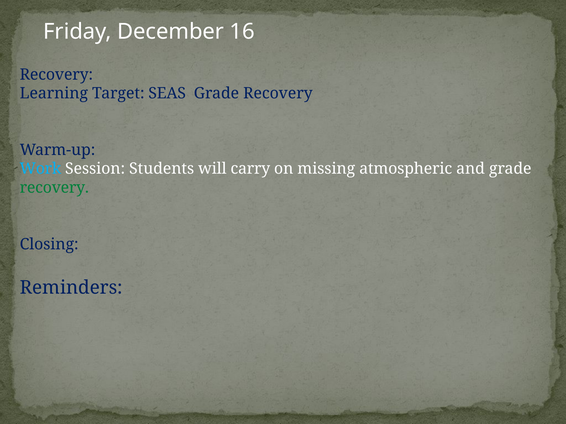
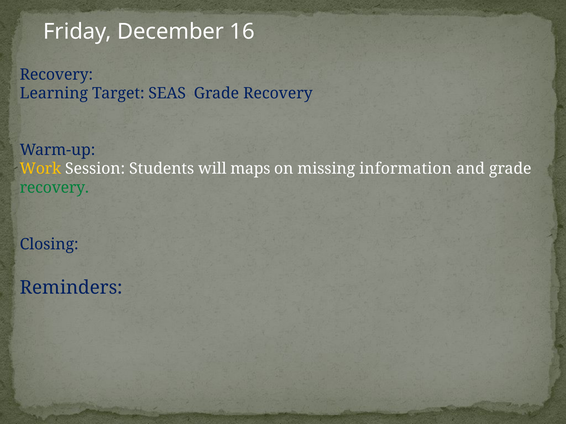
Work colour: light blue -> yellow
carry: carry -> maps
atmospheric: atmospheric -> information
